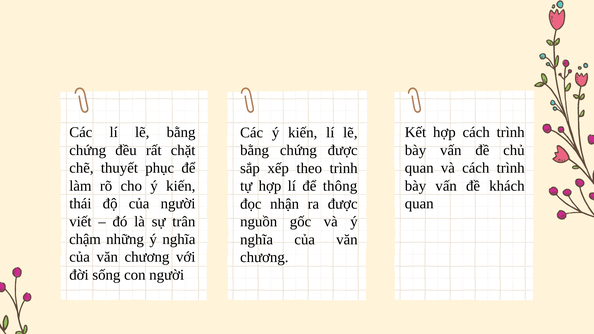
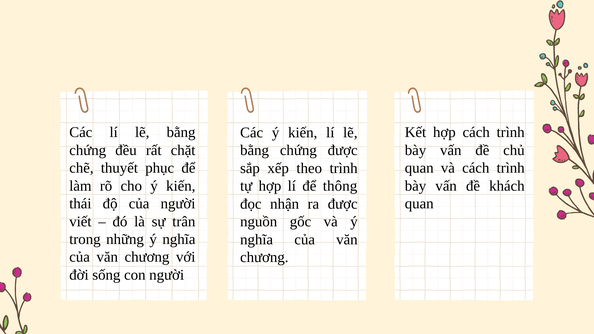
chậm: chậm -> trong
